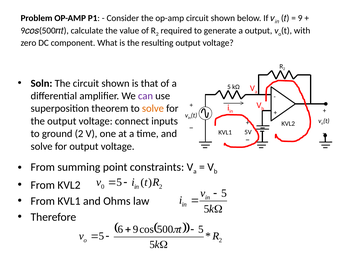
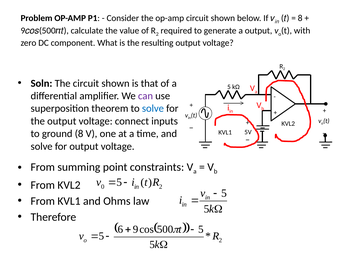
9 at (300, 18): 9 -> 8
solve at (153, 109) colour: orange -> blue
ground 2: 2 -> 8
